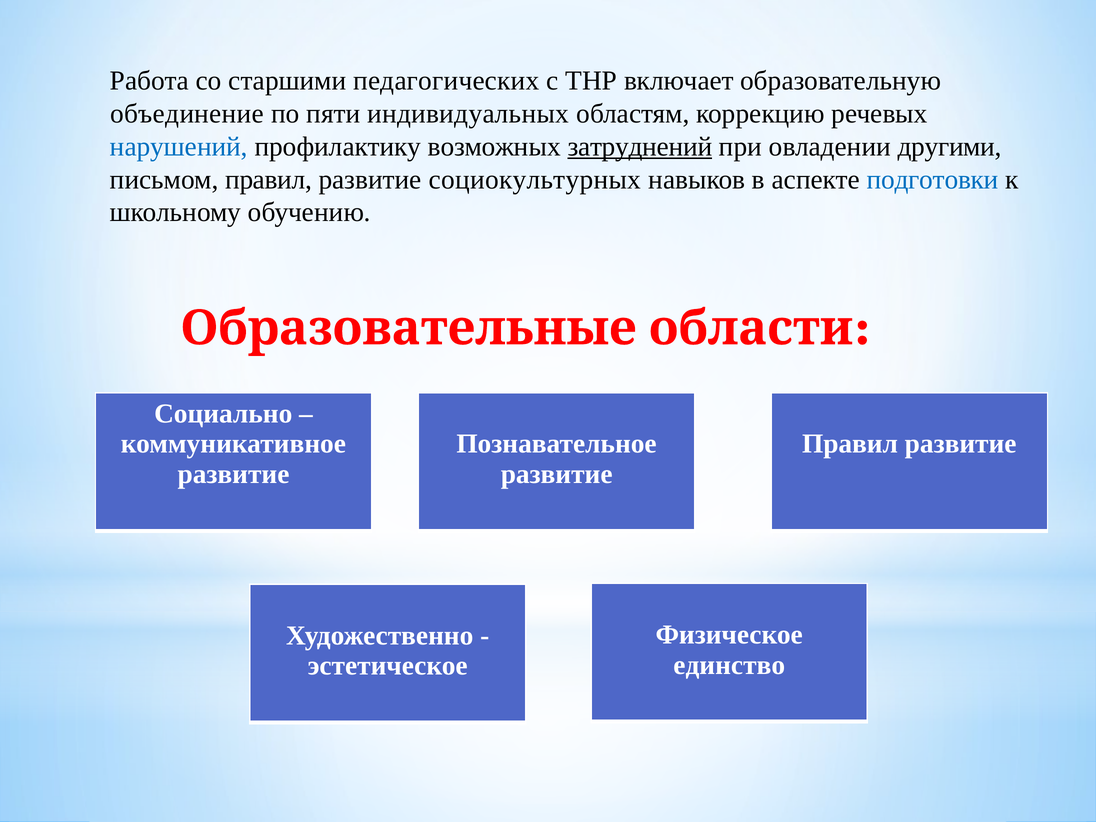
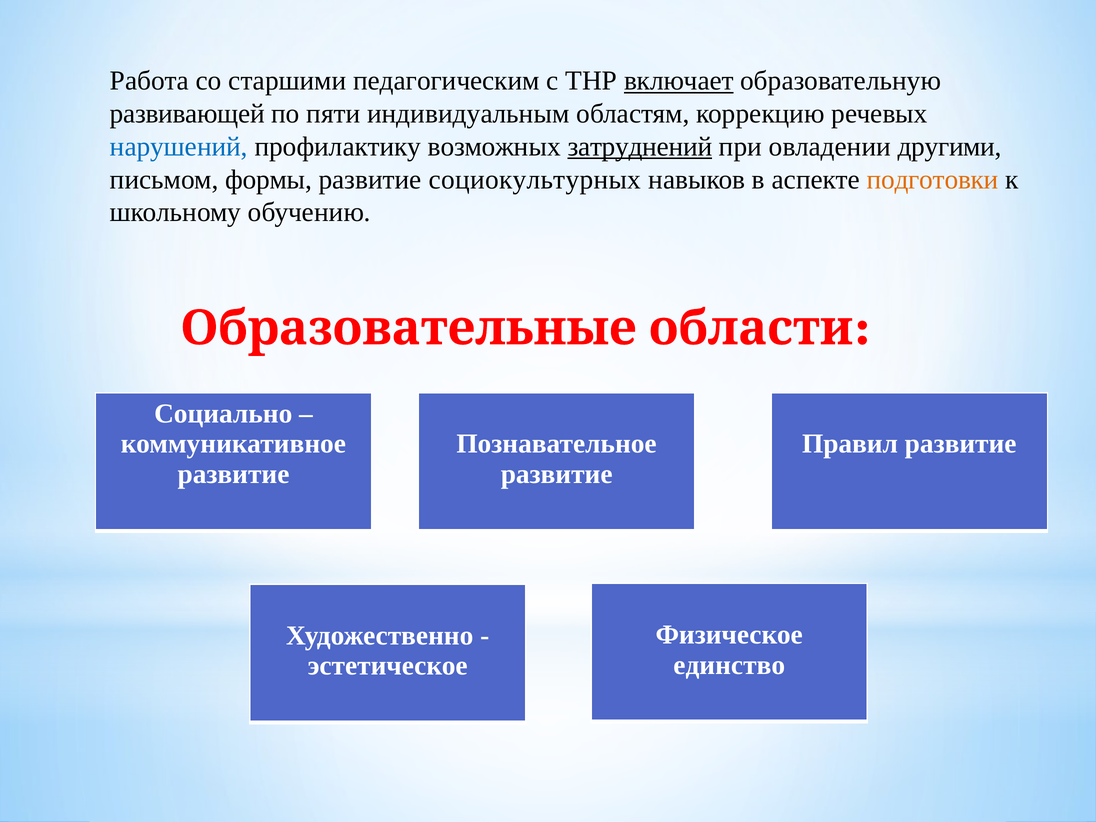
педагогических: педагогических -> педагогическим
включает underline: none -> present
объединение: объединение -> развивающей
индивидуальных: индивидуальных -> индивидуальным
письмом правил: правил -> формы
подготовки colour: blue -> orange
